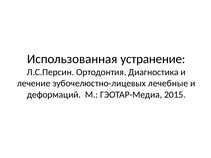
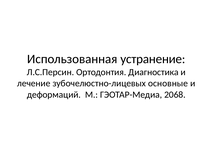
лечебные: лечебные -> основные
2015: 2015 -> 2068
